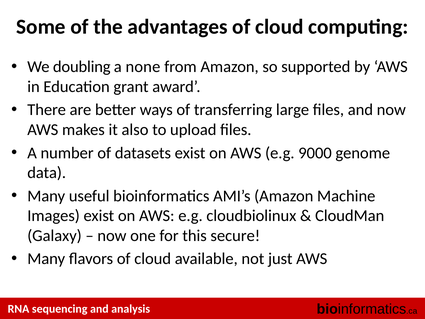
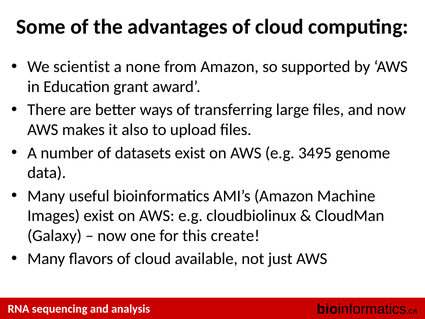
doubling: doubling -> scientist
9000: 9000 -> 3495
secure: secure -> create
